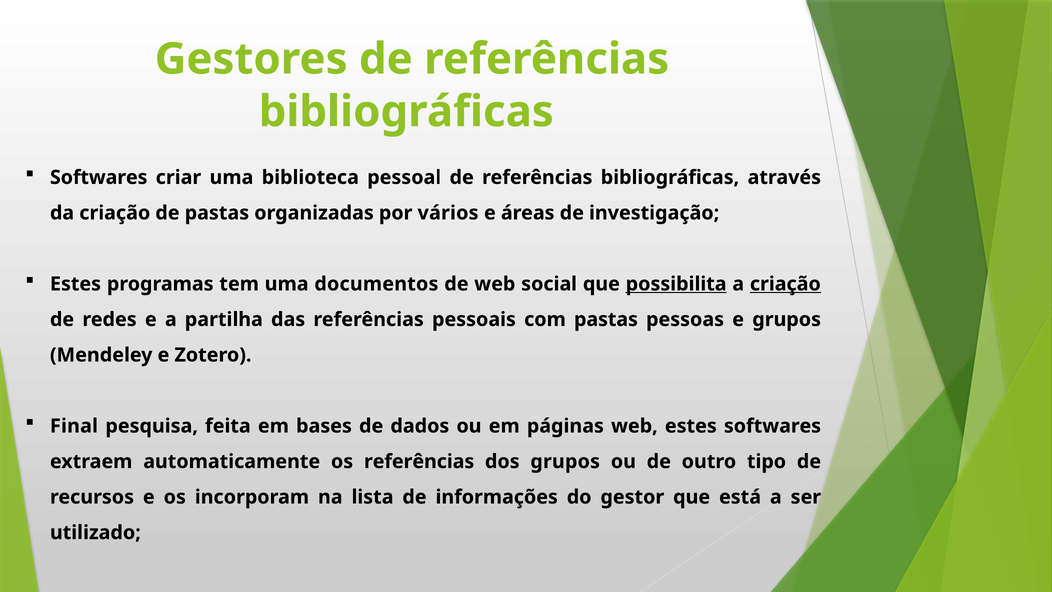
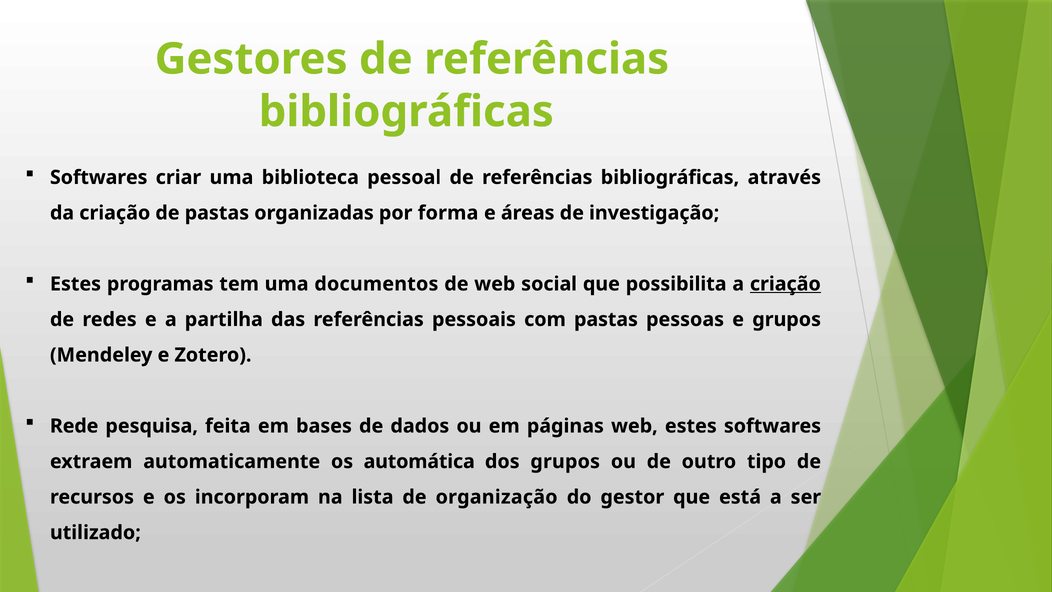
vários: vários -> forma
possibilita underline: present -> none
Final: Final -> Rede
os referências: referências -> automática
informações: informações -> organização
